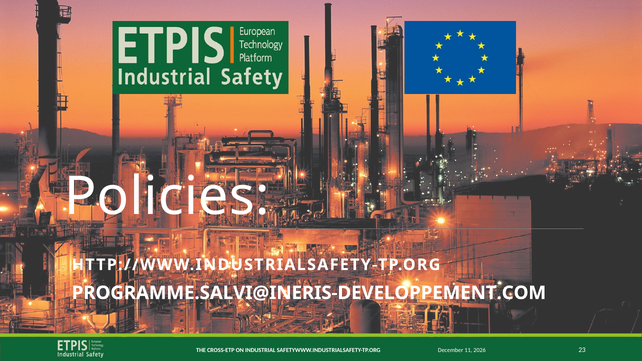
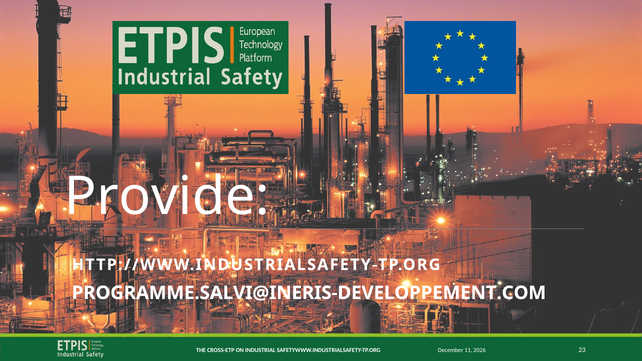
Policies: Policies -> Provide
